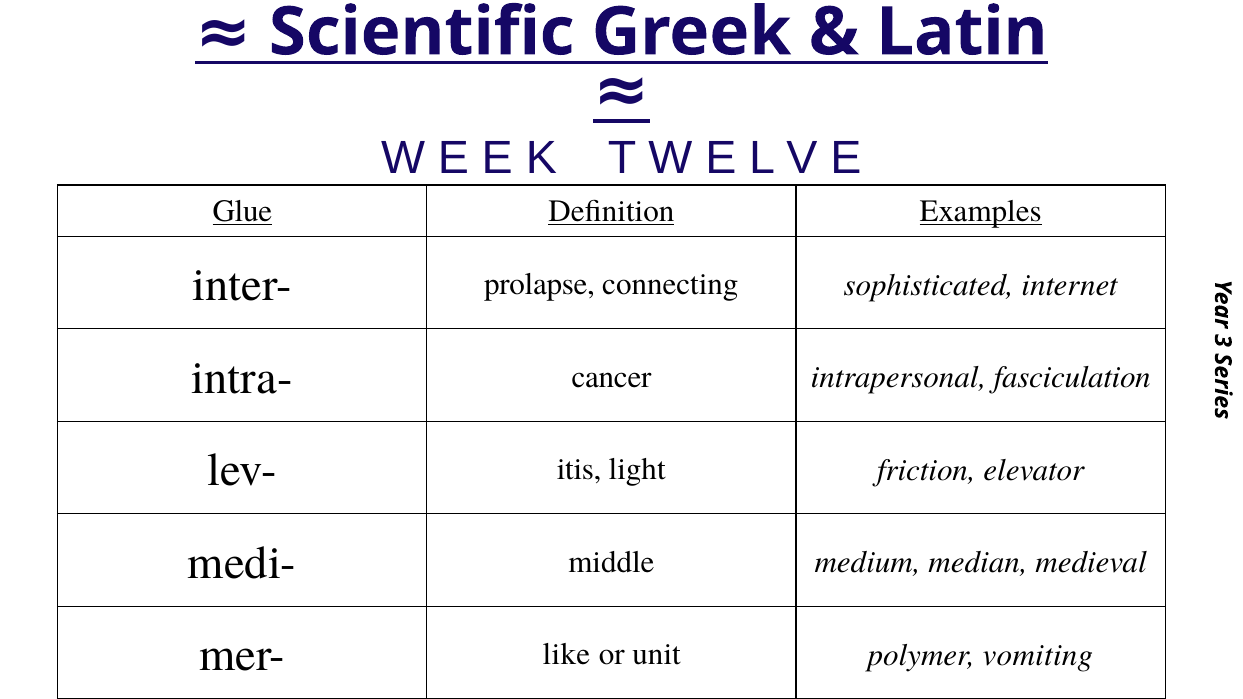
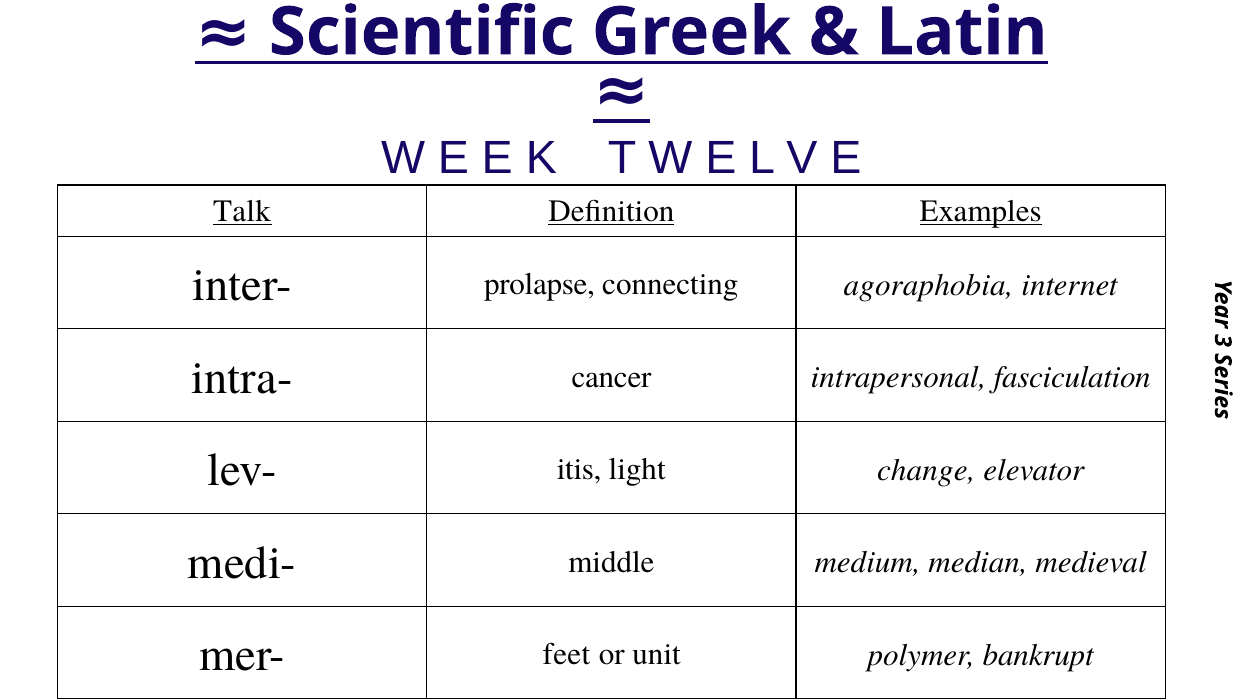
Glue: Glue -> Talk
sophisticated: sophisticated -> agoraphobia
friction: friction -> change
like: like -> feet
vomiting: vomiting -> bankrupt
